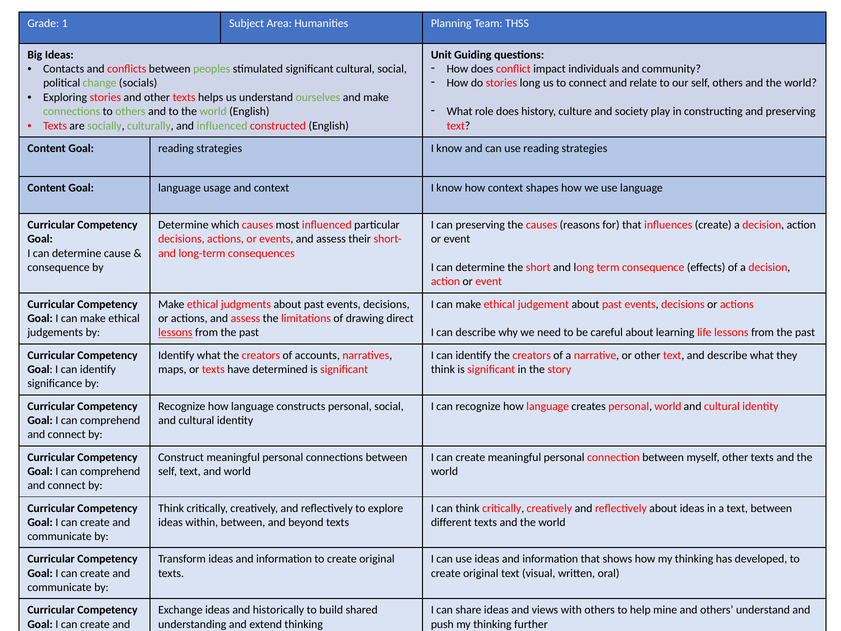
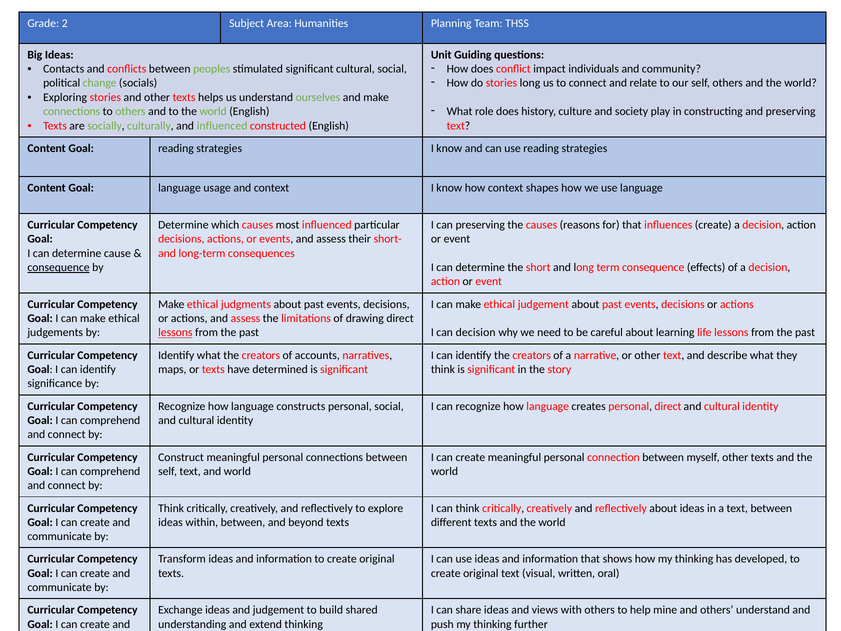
1: 1 -> 2
consequence at (59, 267) underline: none -> present
can describe: describe -> decision
personal world: world -> direct
and historically: historically -> judgement
